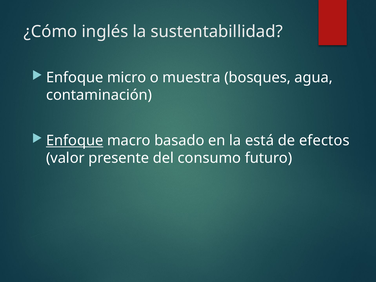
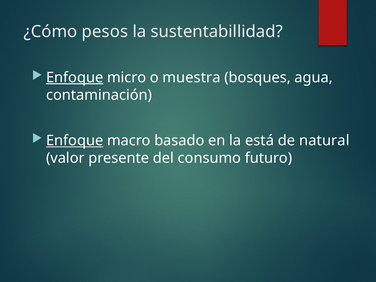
inglés: inglés -> pesos
Enfoque at (75, 77) underline: none -> present
efectos: efectos -> natural
